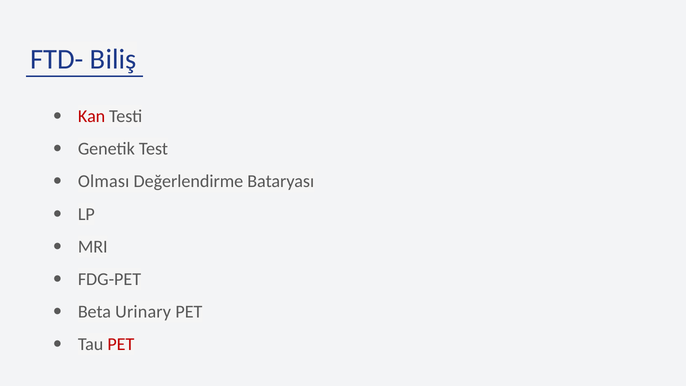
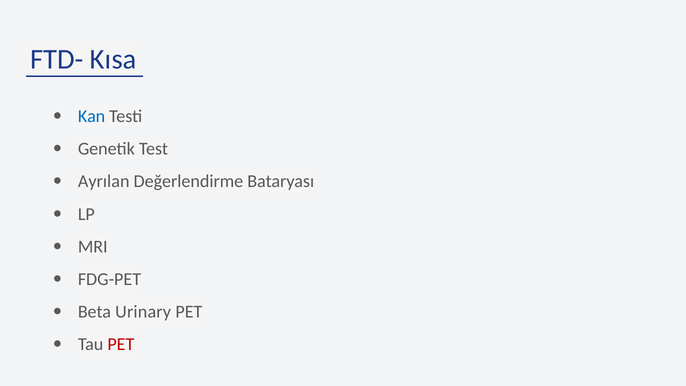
Biliş: Biliş -> Kısa
Kan colour: red -> blue
Olması: Olması -> Ayrılan
